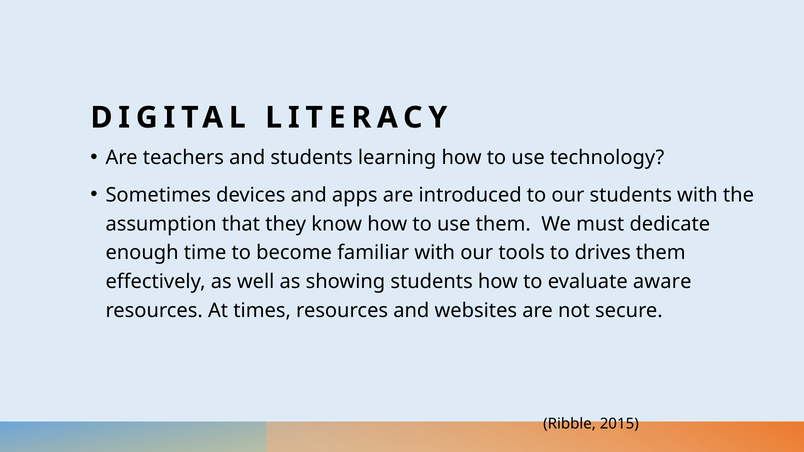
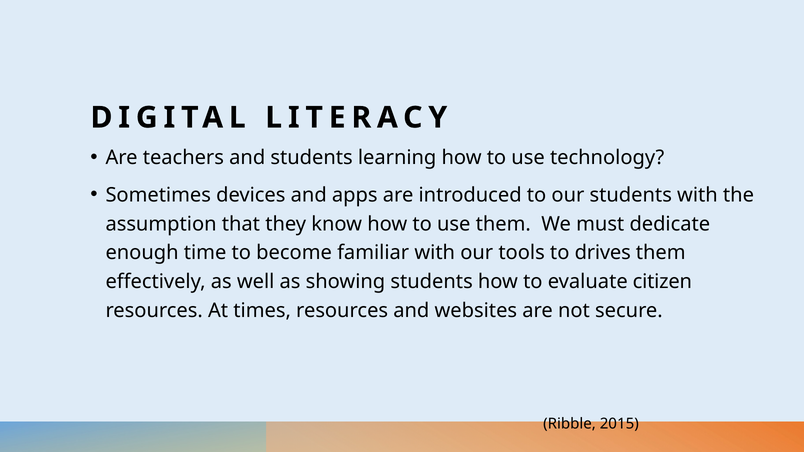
aware: aware -> citizen
